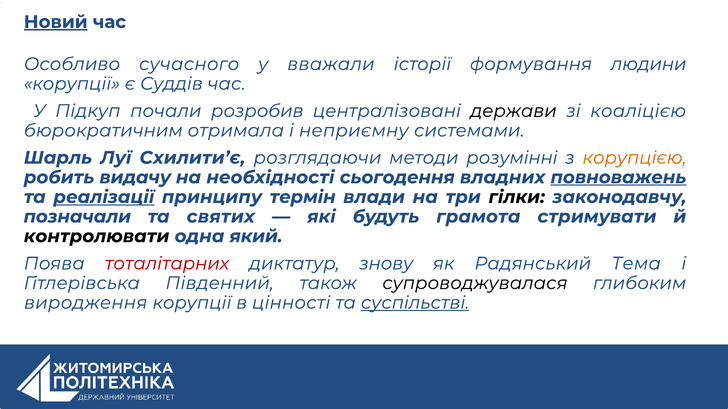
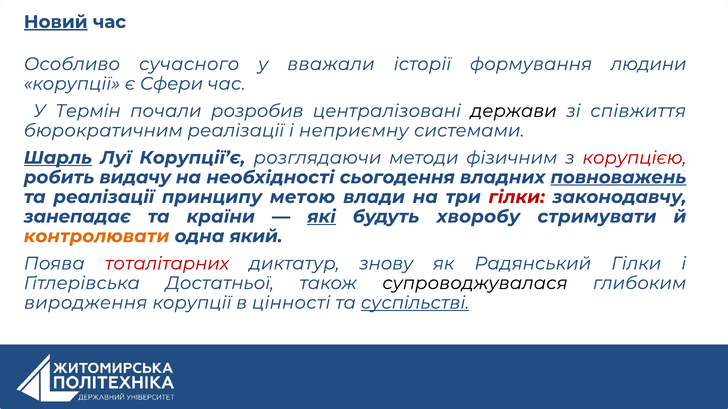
Суддів: Суддів -> Сфери
Підкуп: Підкуп -> Термін
коаліцією: коаліцією -> співжиття
бюрократичним отримала: отримала -> реалізації
Шарль underline: none -> present
Схилити’є: Схилити’є -> Корупції’є
розумінні: розумінні -> фізичним
корупцією colour: orange -> red
реалізації at (104, 197) underline: present -> none
термін: термін -> метою
гілки at (517, 197) colour: black -> red
позначали: позначали -> занепадає
святих: святих -> країни
які underline: none -> present
грамота: грамота -> хворобу
контролювати colour: black -> orange
Радянський Тема: Тема -> Гілки
Південний: Південний -> Достатньої
